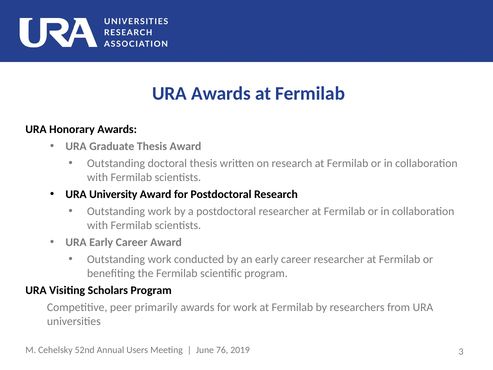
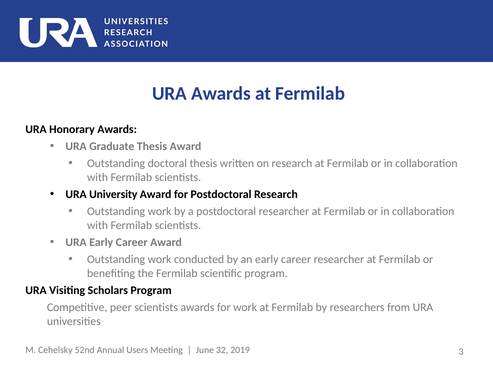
peer primarily: primarily -> scientists
76: 76 -> 32
